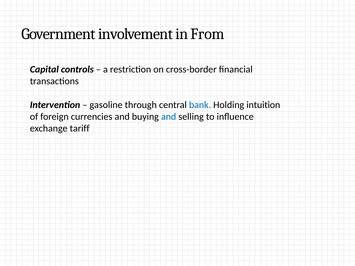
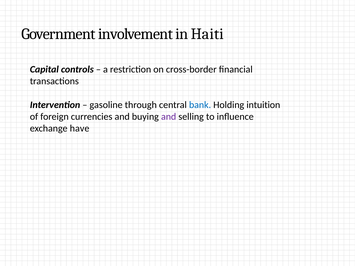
From: From -> Haiti
and at (169, 117) colour: blue -> purple
tariff: tariff -> have
